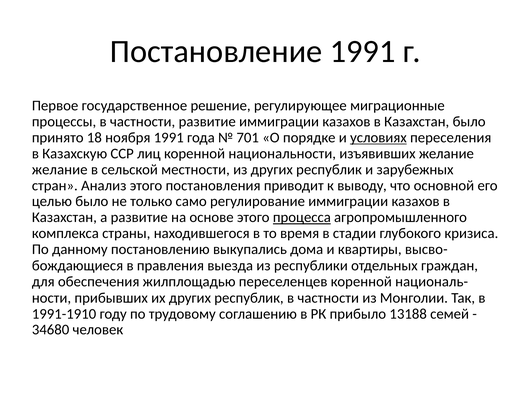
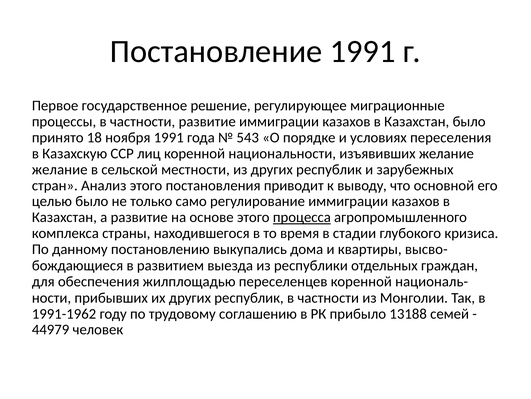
701: 701 -> 543
условиях underline: present -> none
правления: правления -> развитием
1991-1910: 1991-1910 -> 1991-1962
34680: 34680 -> 44979
